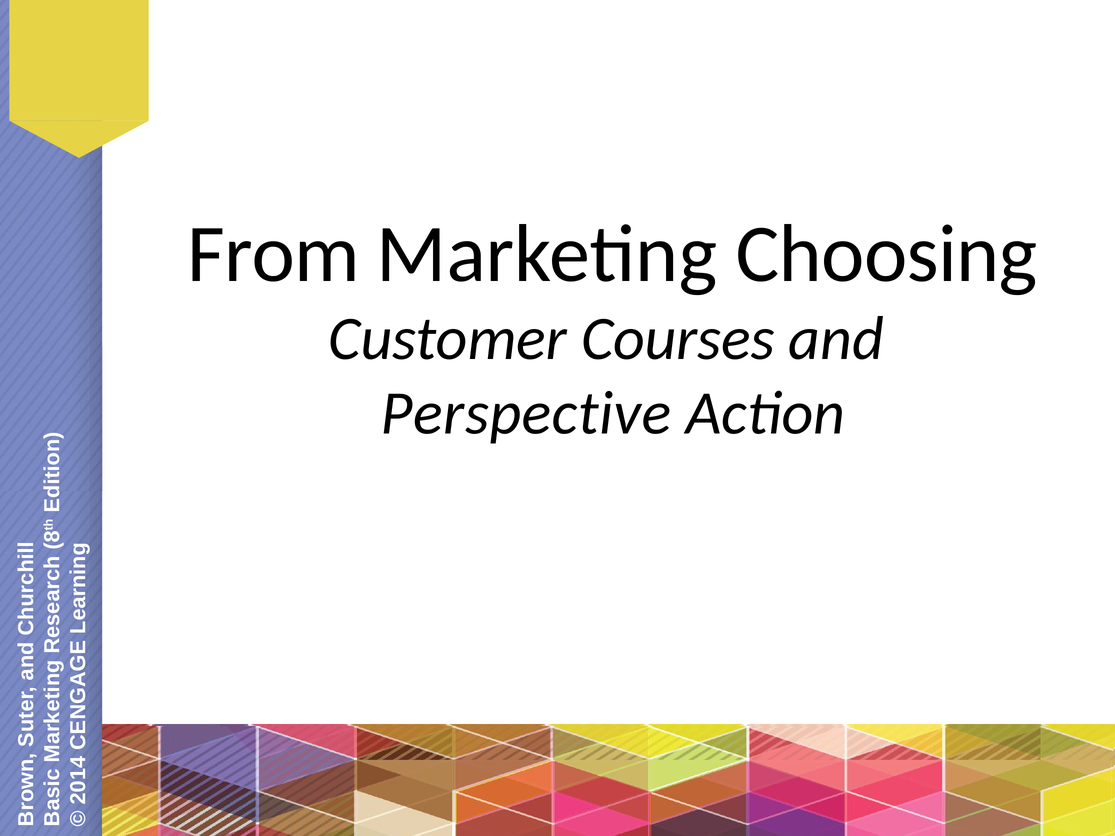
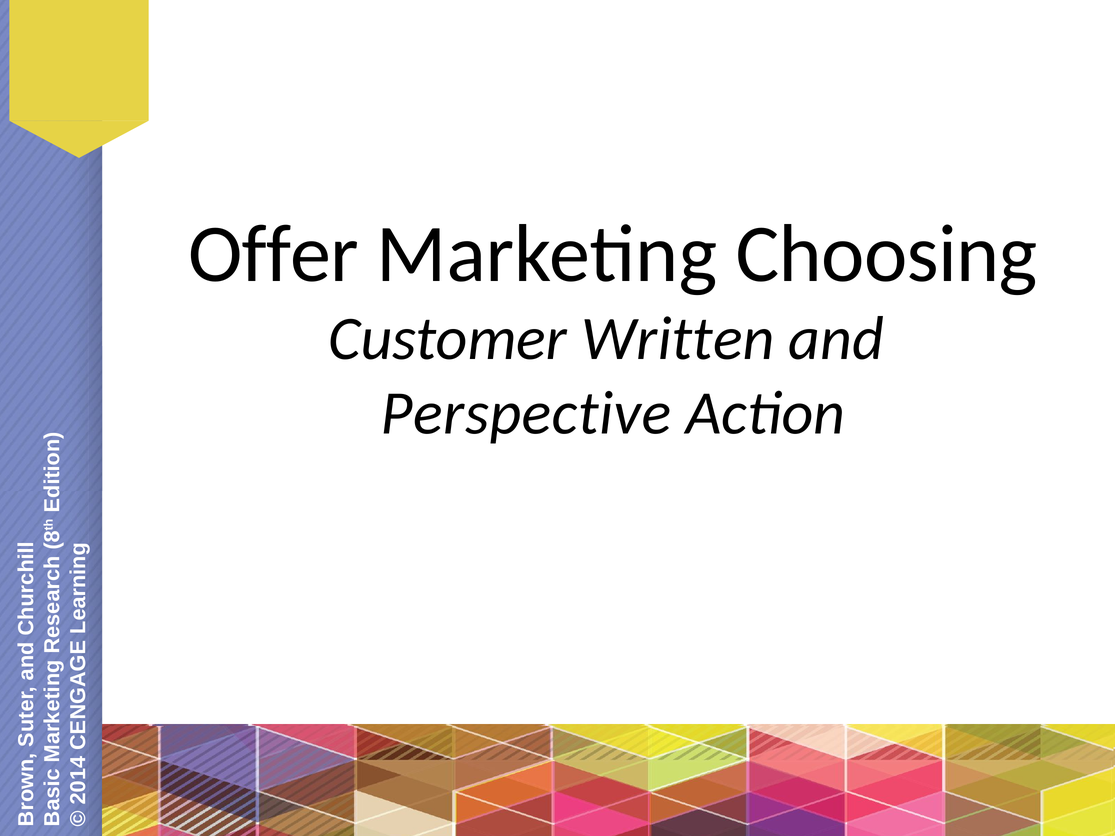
From: From -> Offer
Courses: Courses -> Written
